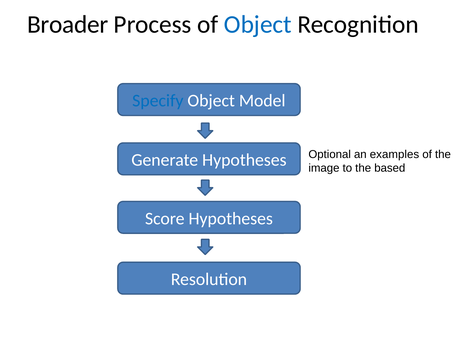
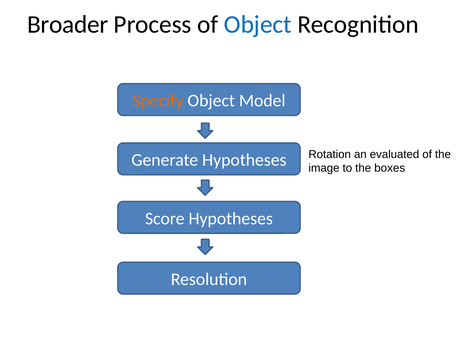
Specify colour: blue -> orange
Optional: Optional -> Rotation
examples: examples -> evaluated
based: based -> boxes
